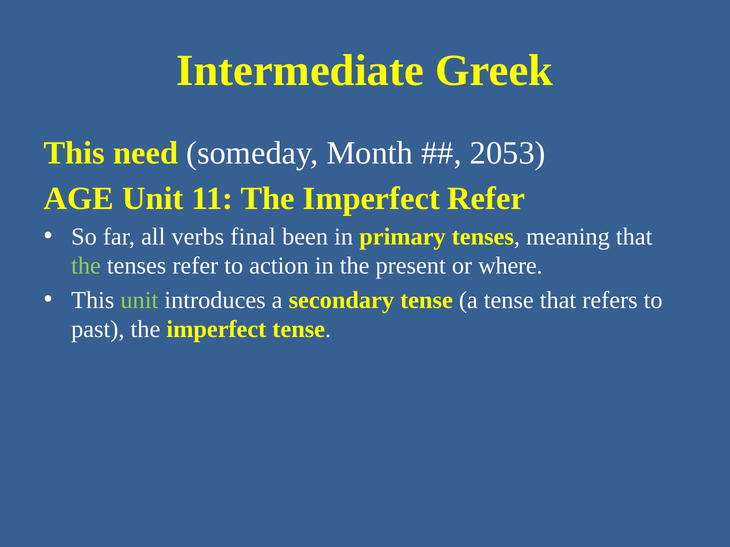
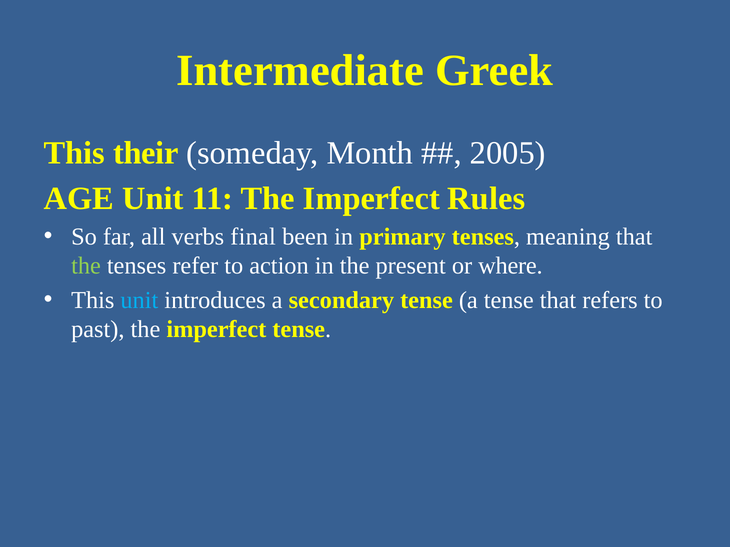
need: need -> their
2053: 2053 -> 2005
Imperfect Refer: Refer -> Rules
unit at (139, 300) colour: light green -> light blue
